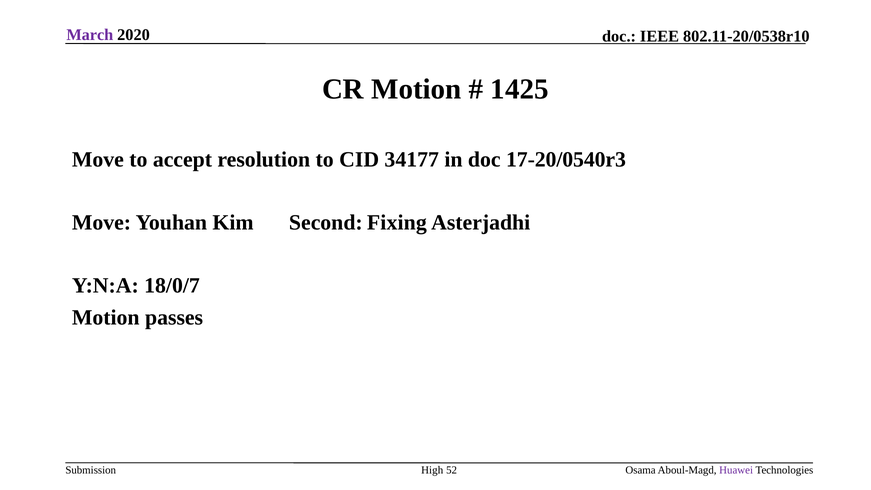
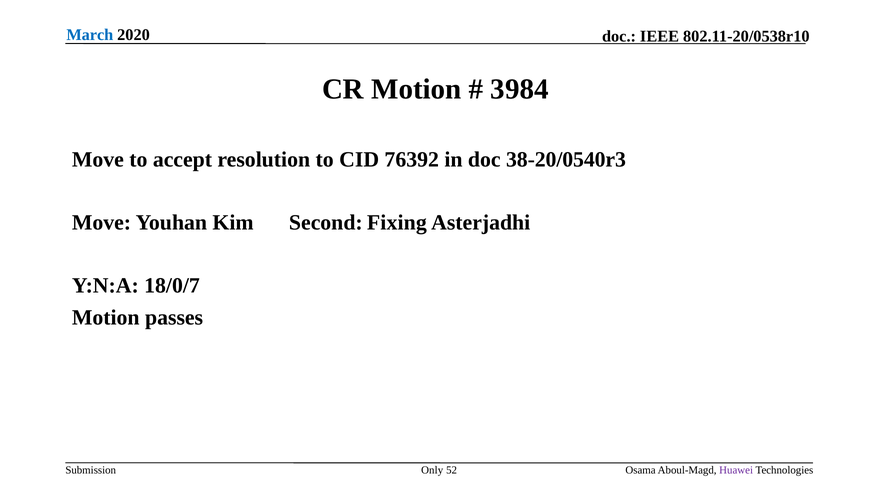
March colour: purple -> blue
1425: 1425 -> 3984
34177: 34177 -> 76392
17-20/0540r3: 17-20/0540r3 -> 38-20/0540r3
High: High -> Only
